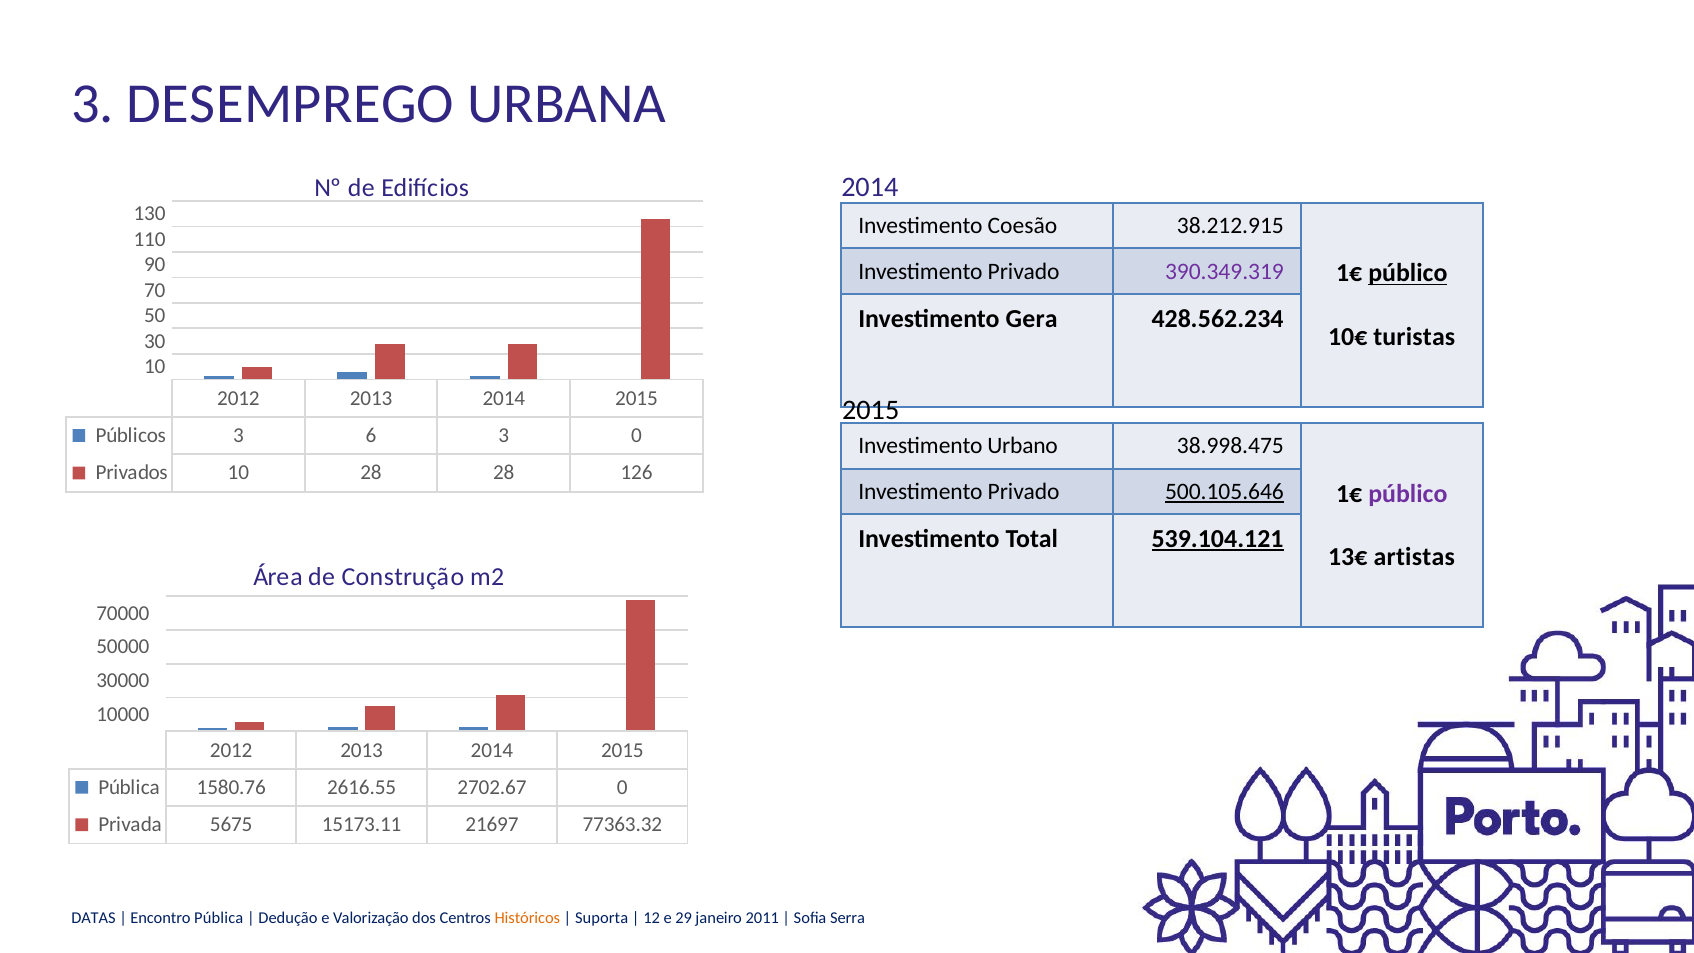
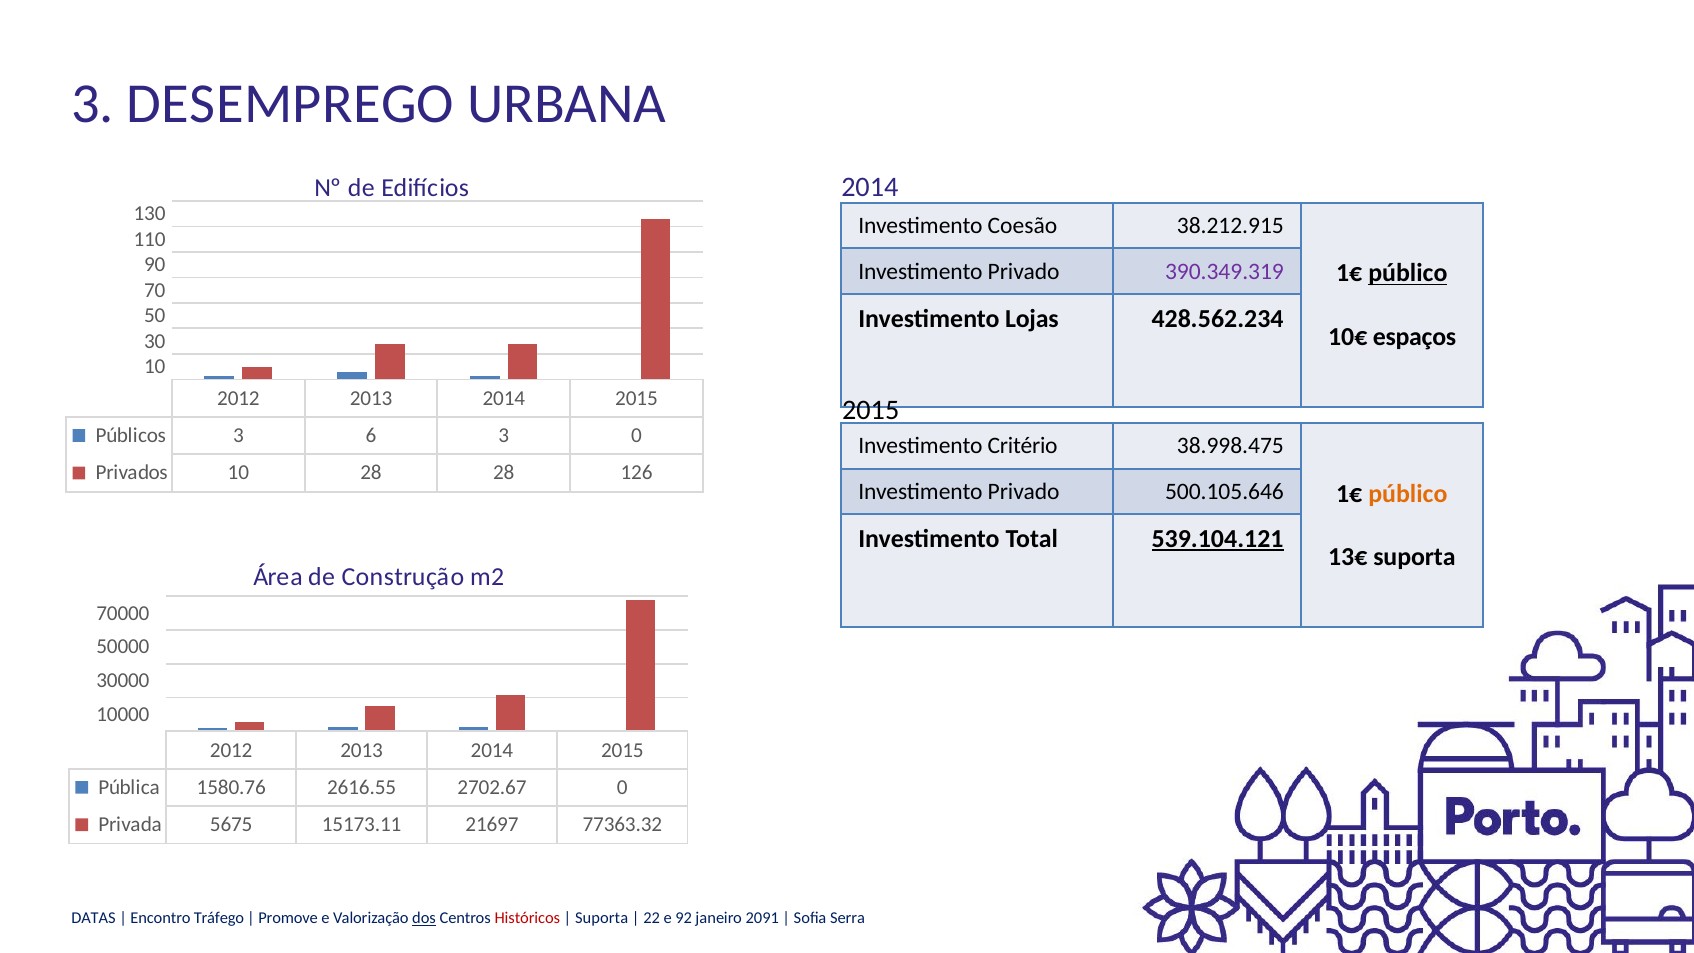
Gera: Gera -> Lojas
turistas: turistas -> espaços
Urbano: Urbano -> Critério
500.105.646 underline: present -> none
público at (1408, 493) colour: purple -> orange
13€ artistas: artistas -> suporta
Encontro Pública: Pública -> Tráfego
Dedução: Dedução -> Promove
dos underline: none -> present
Históricos colour: orange -> red
12: 12 -> 22
29: 29 -> 92
2011: 2011 -> 2091
